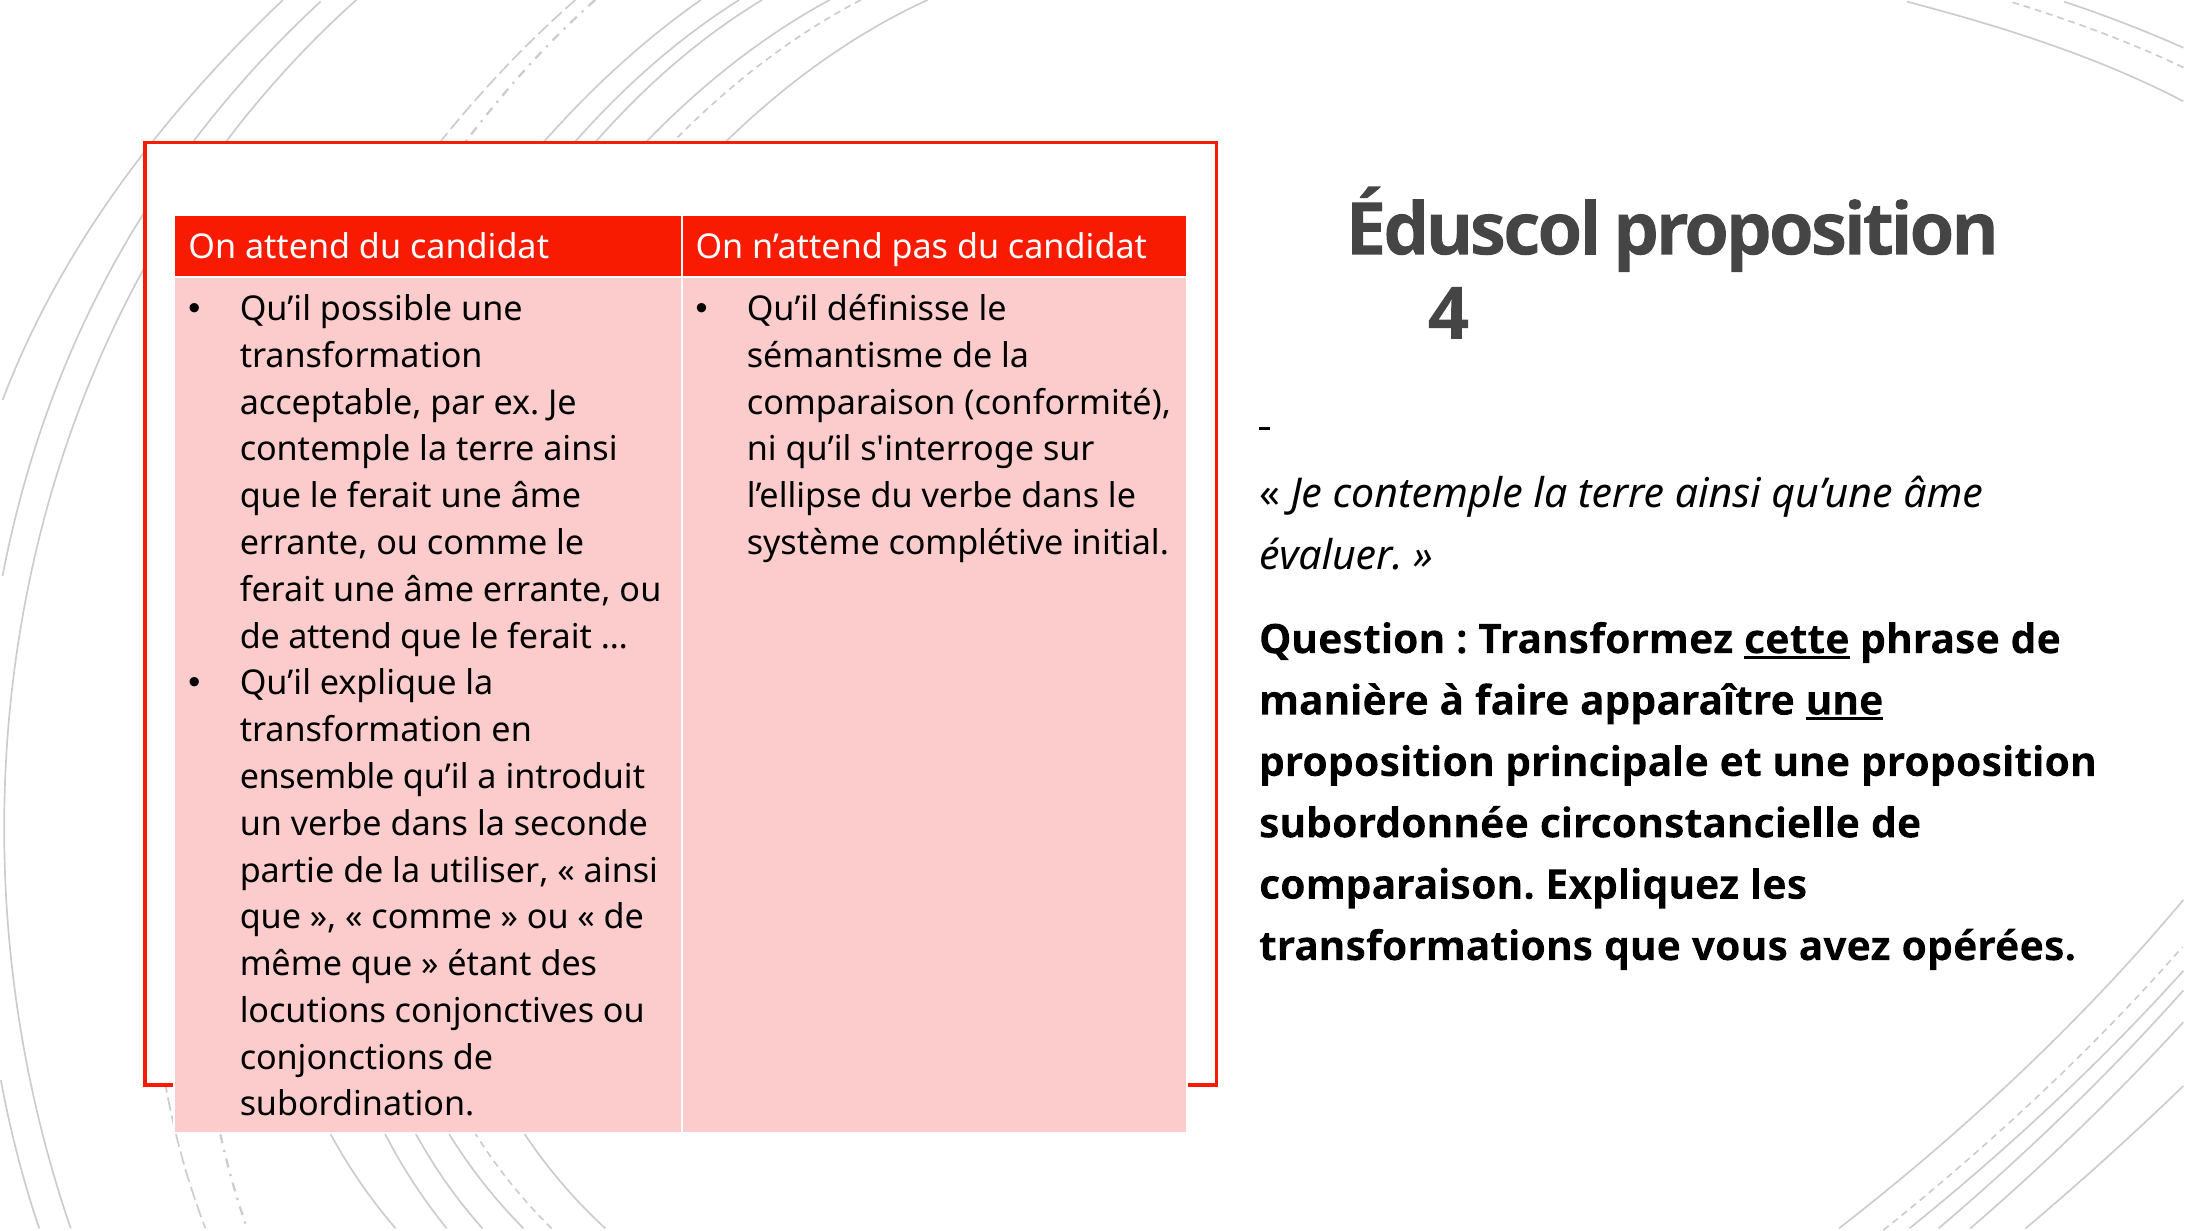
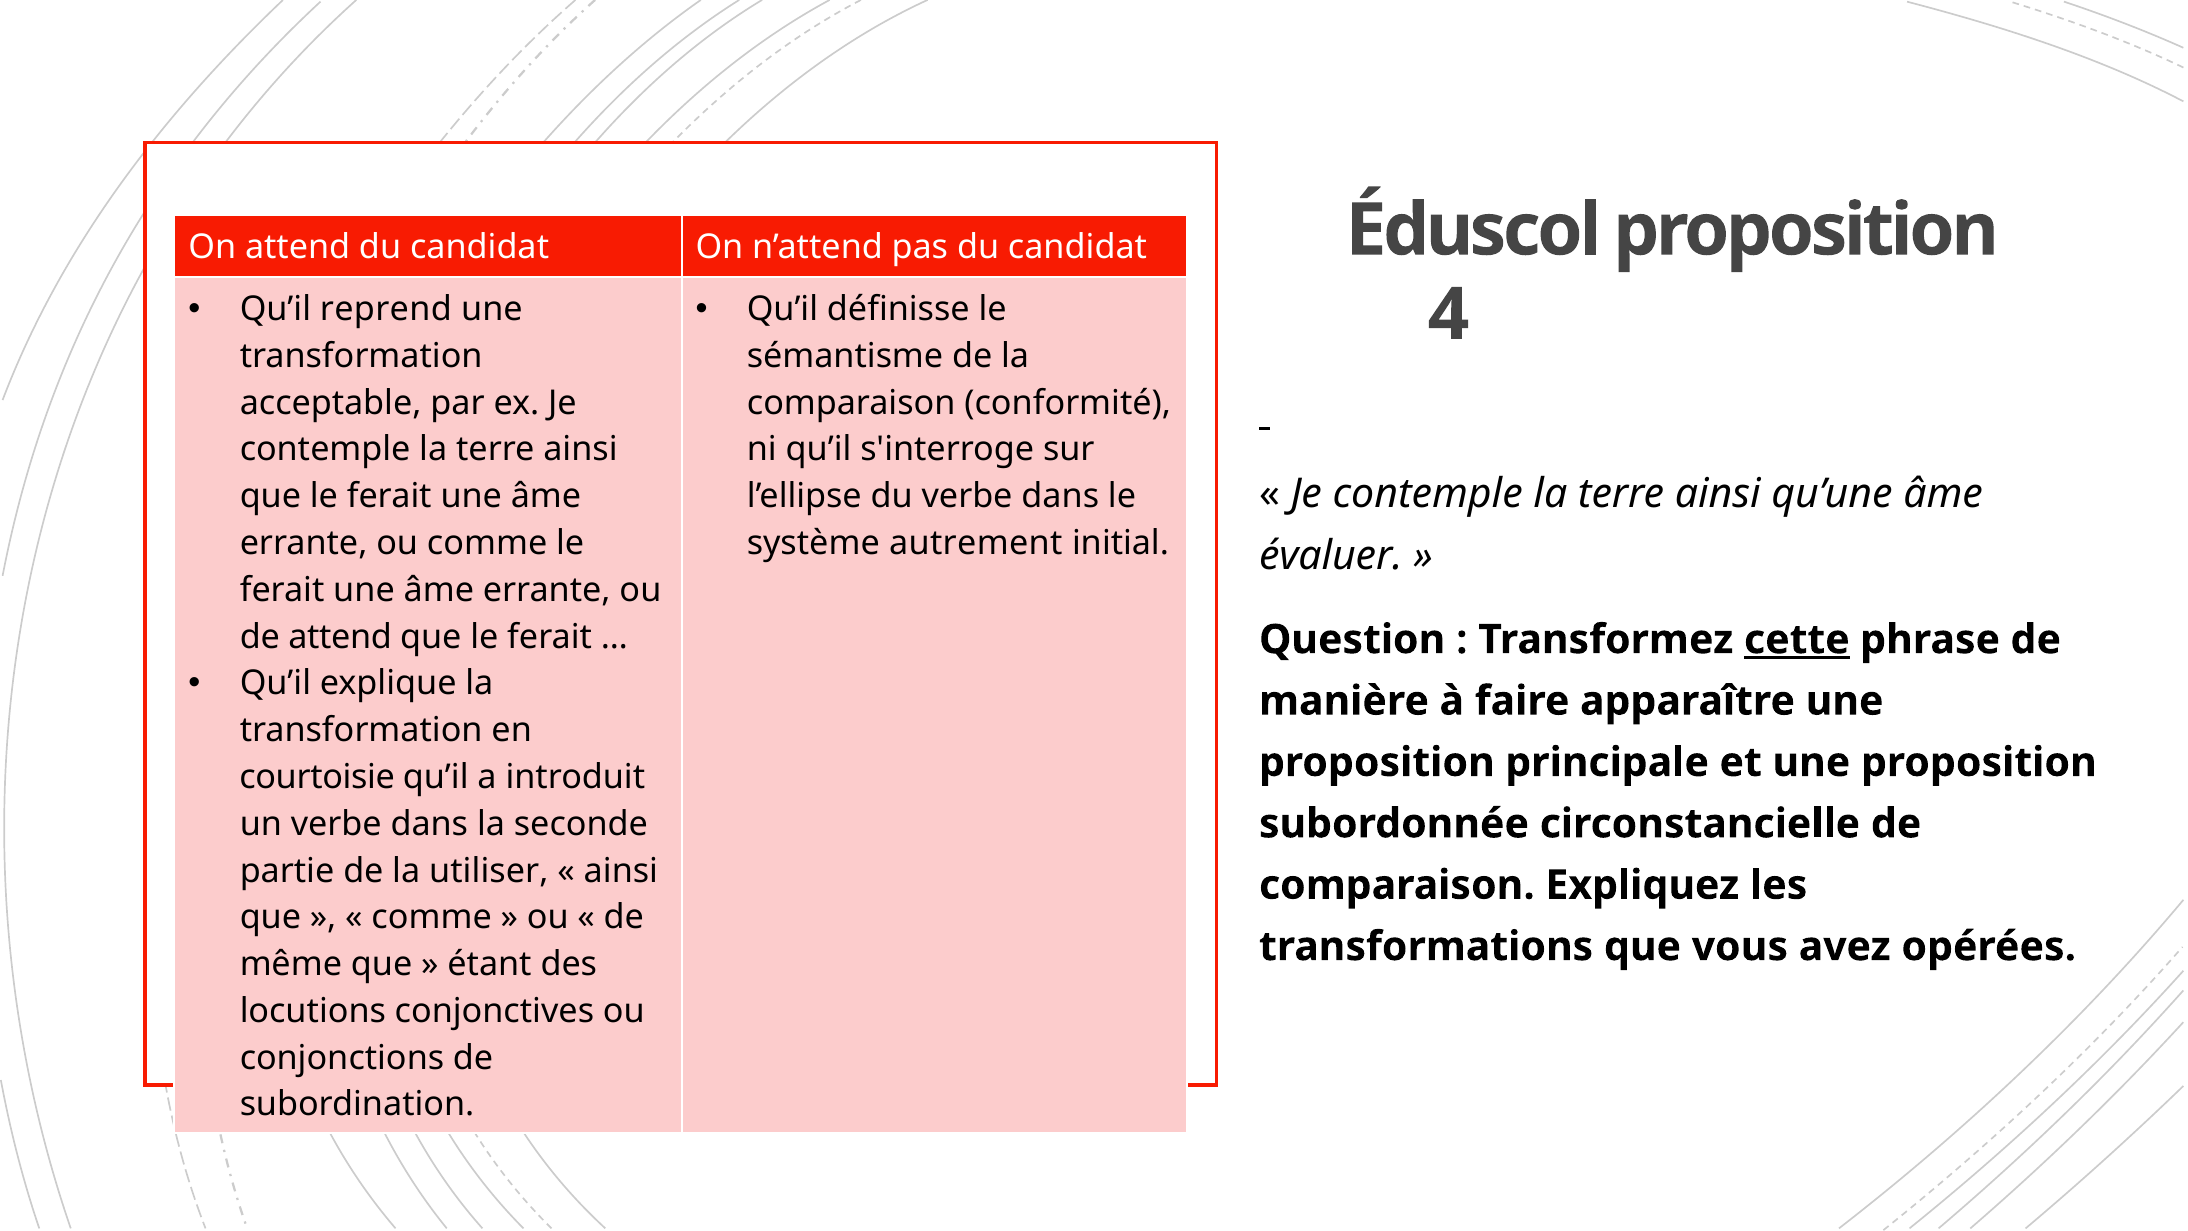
possible: possible -> reprend
complétive: complétive -> autrement
une at (1845, 701) underline: present -> none
ensemble: ensemble -> courtoisie
